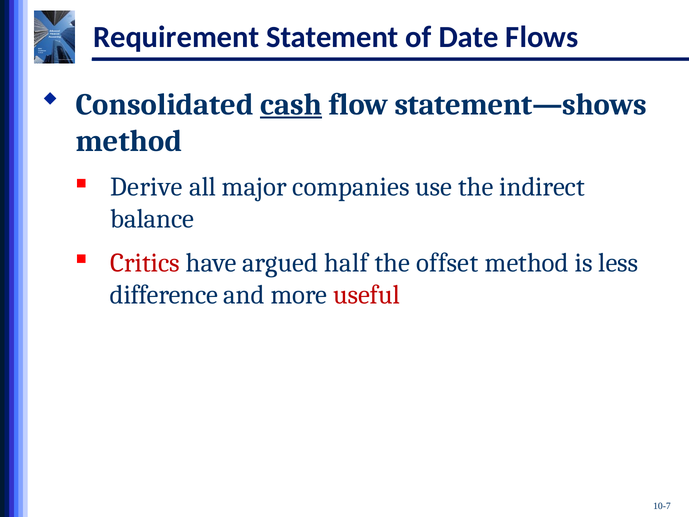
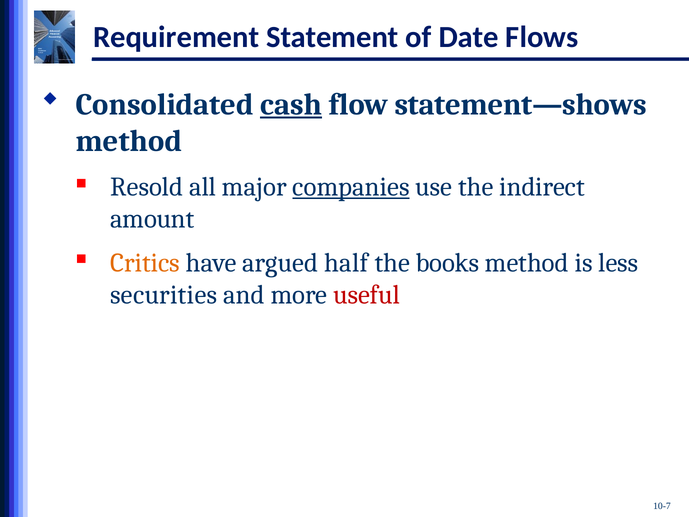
Derive: Derive -> Resold
companies underline: none -> present
balance: balance -> amount
Critics colour: red -> orange
offset: offset -> books
difference: difference -> securities
